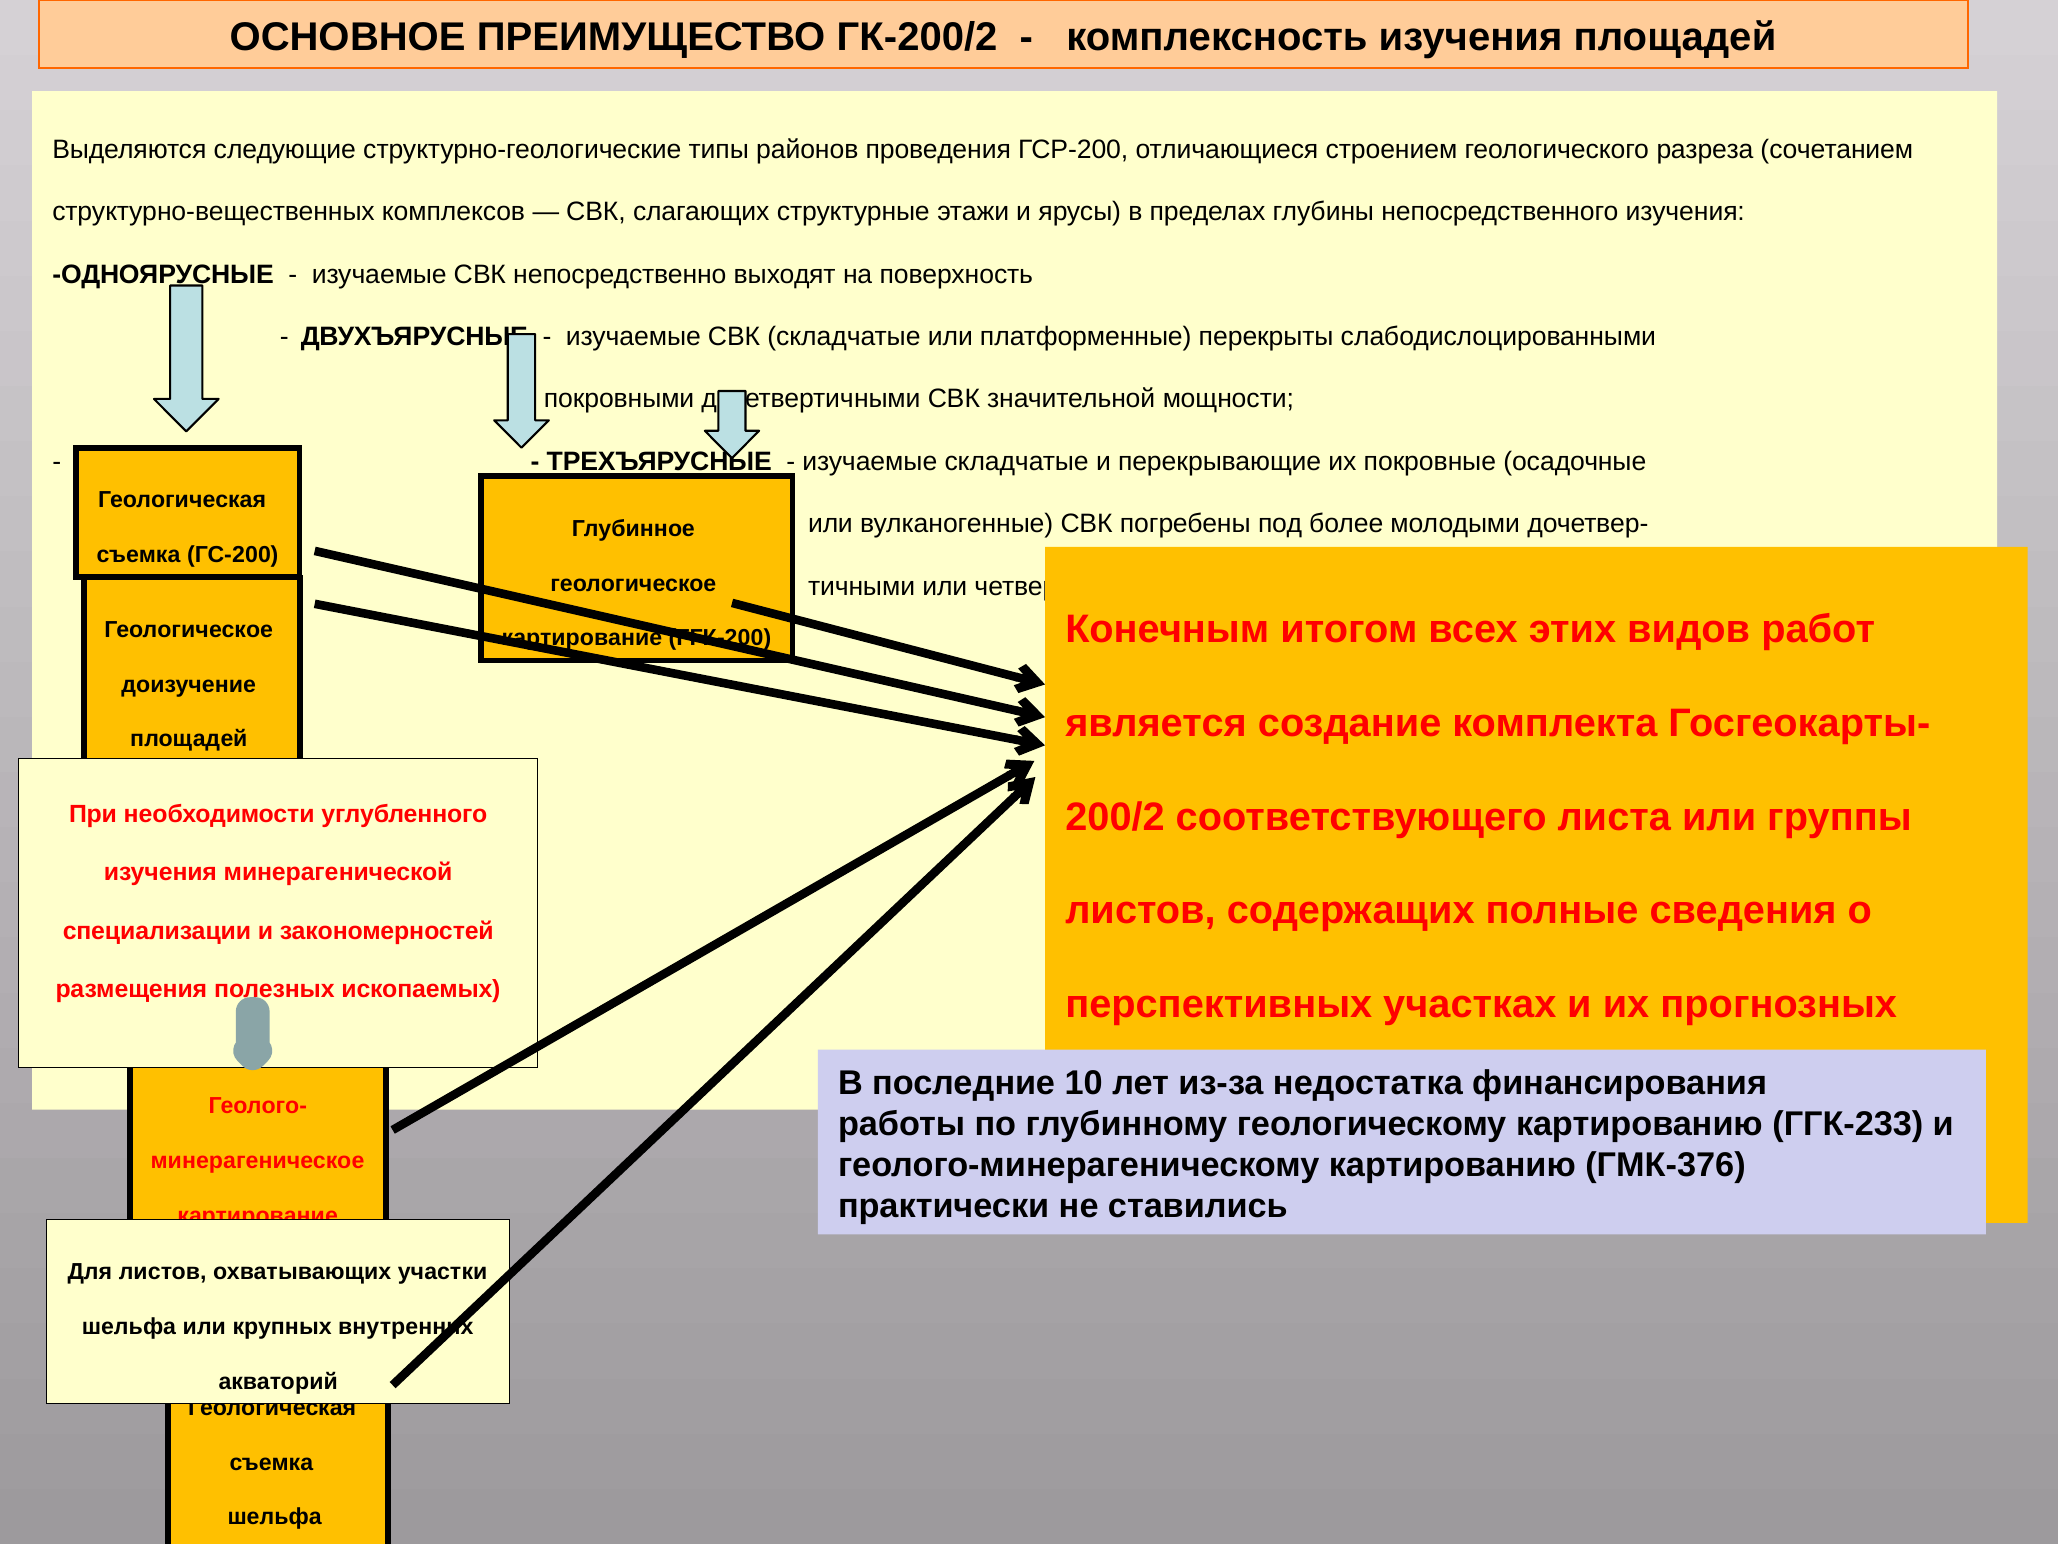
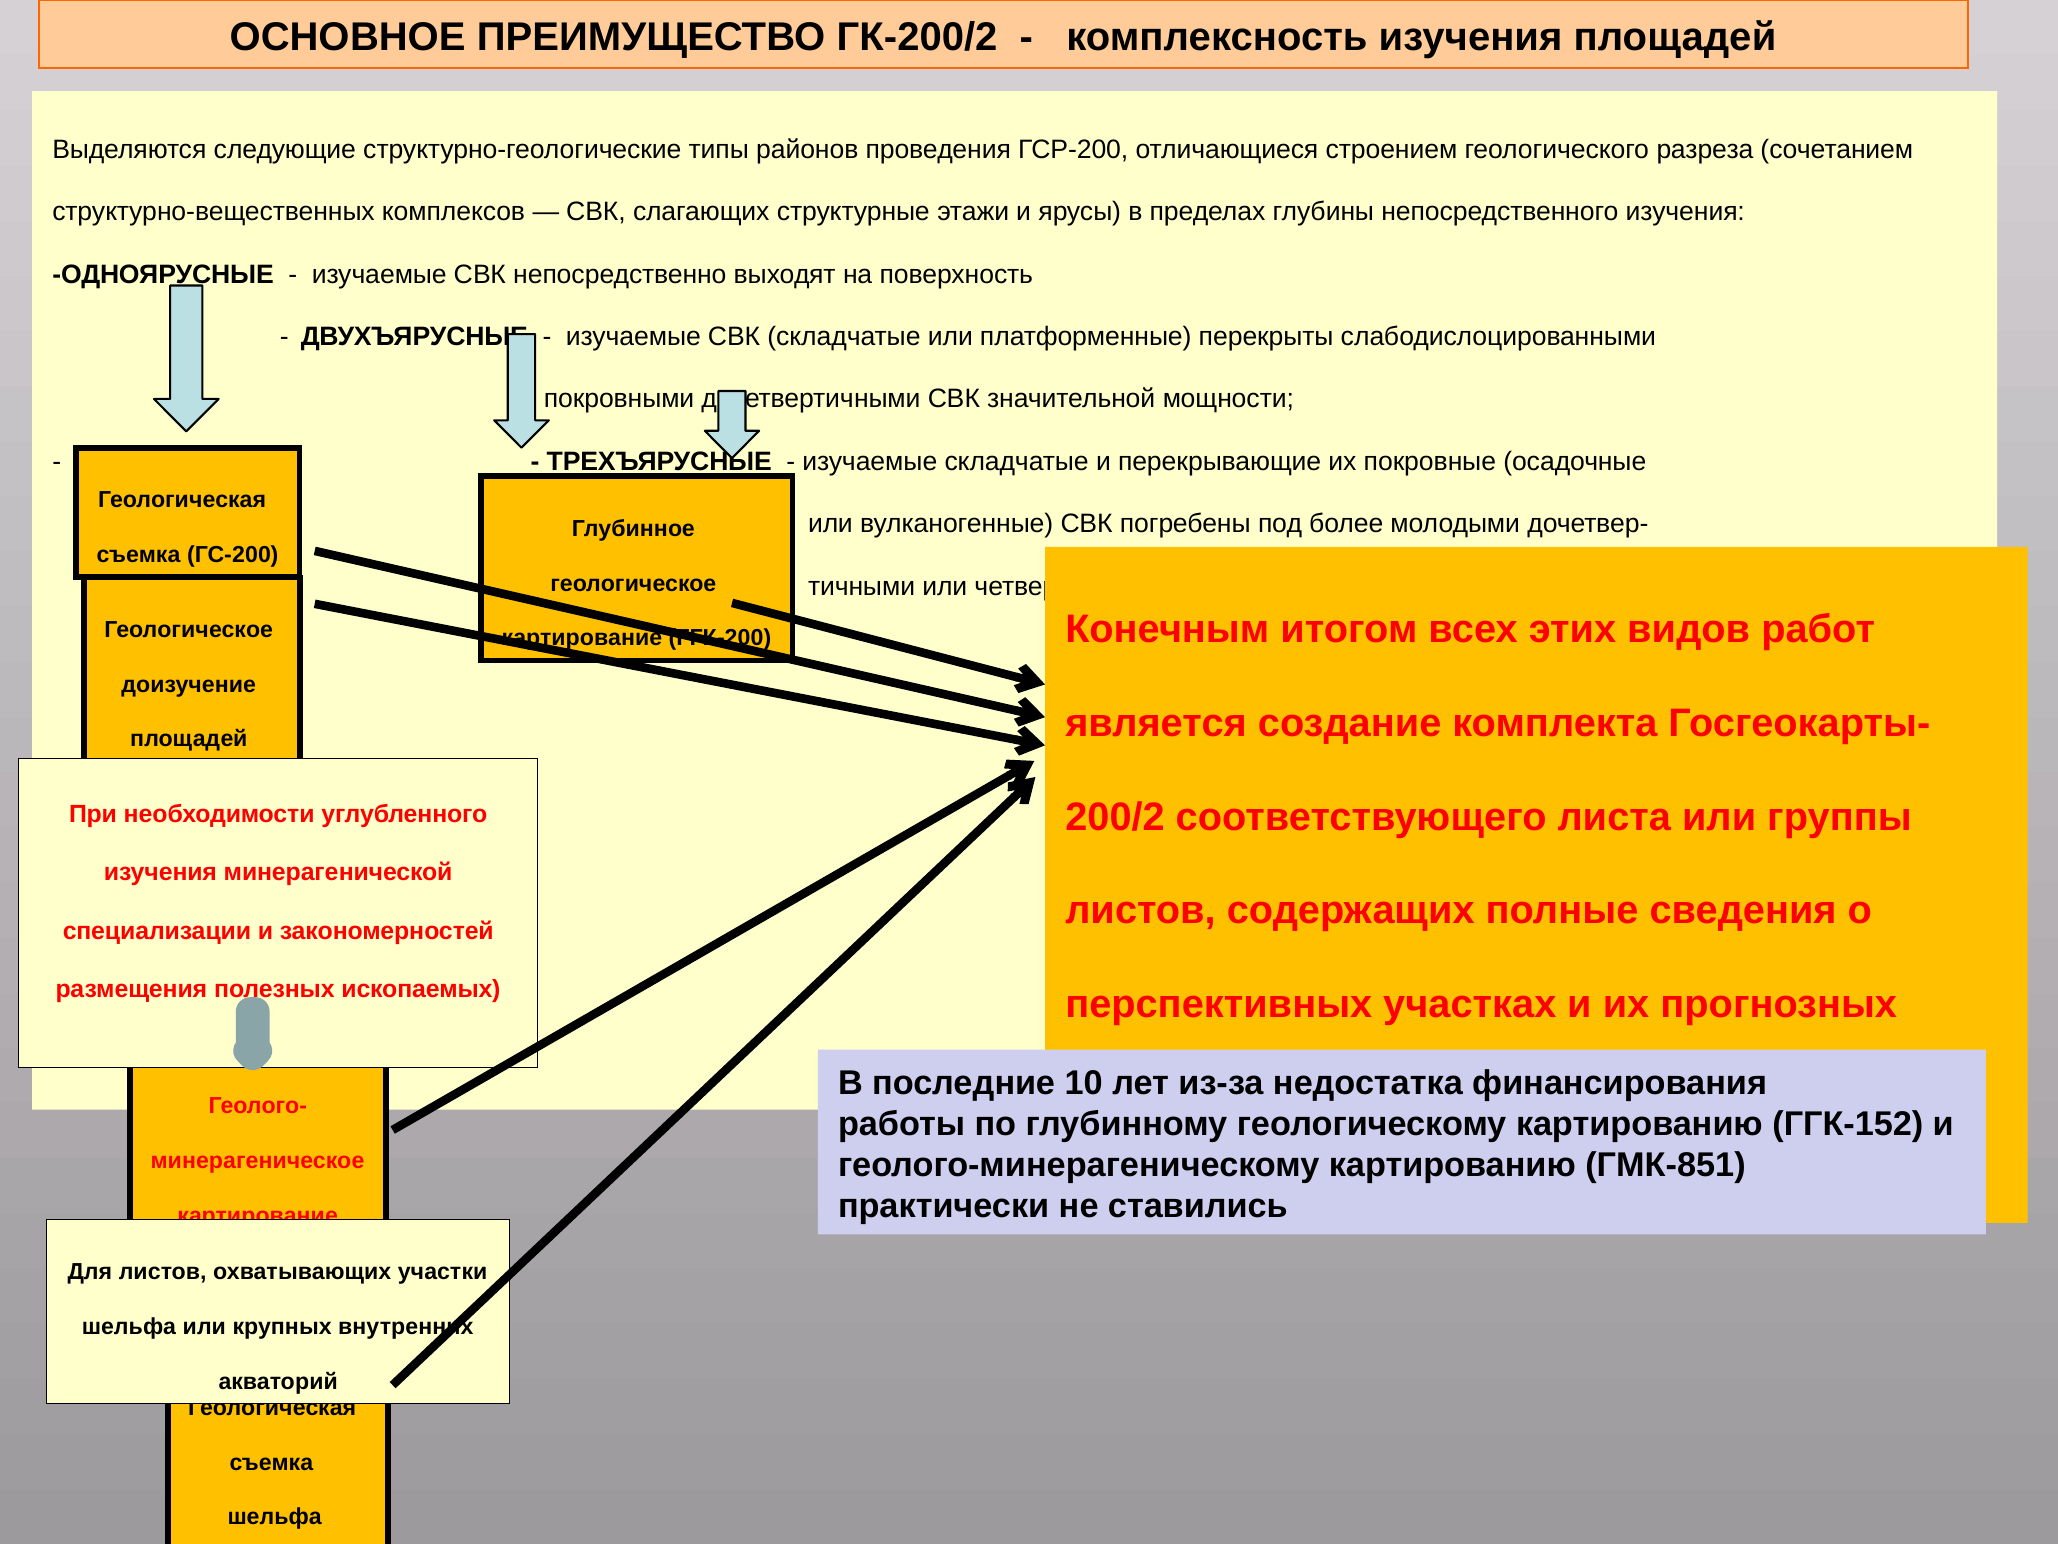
ГГК-233: ГГК-233 -> ГГК-152
ГМК-376: ГМК-376 -> ГМК-851
